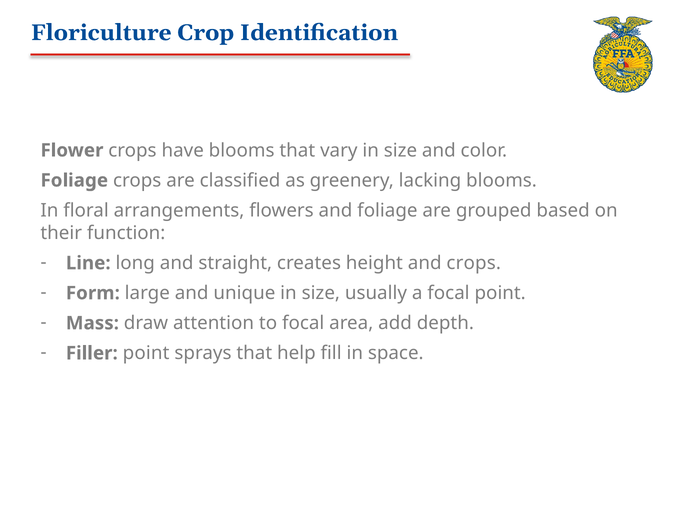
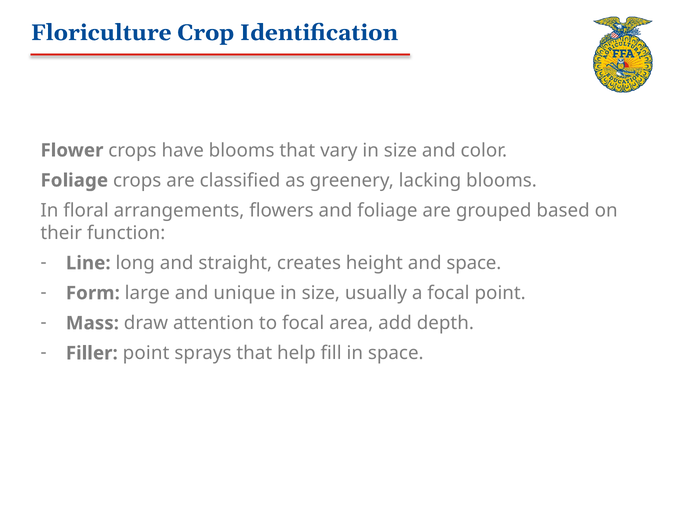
and crops: crops -> space
